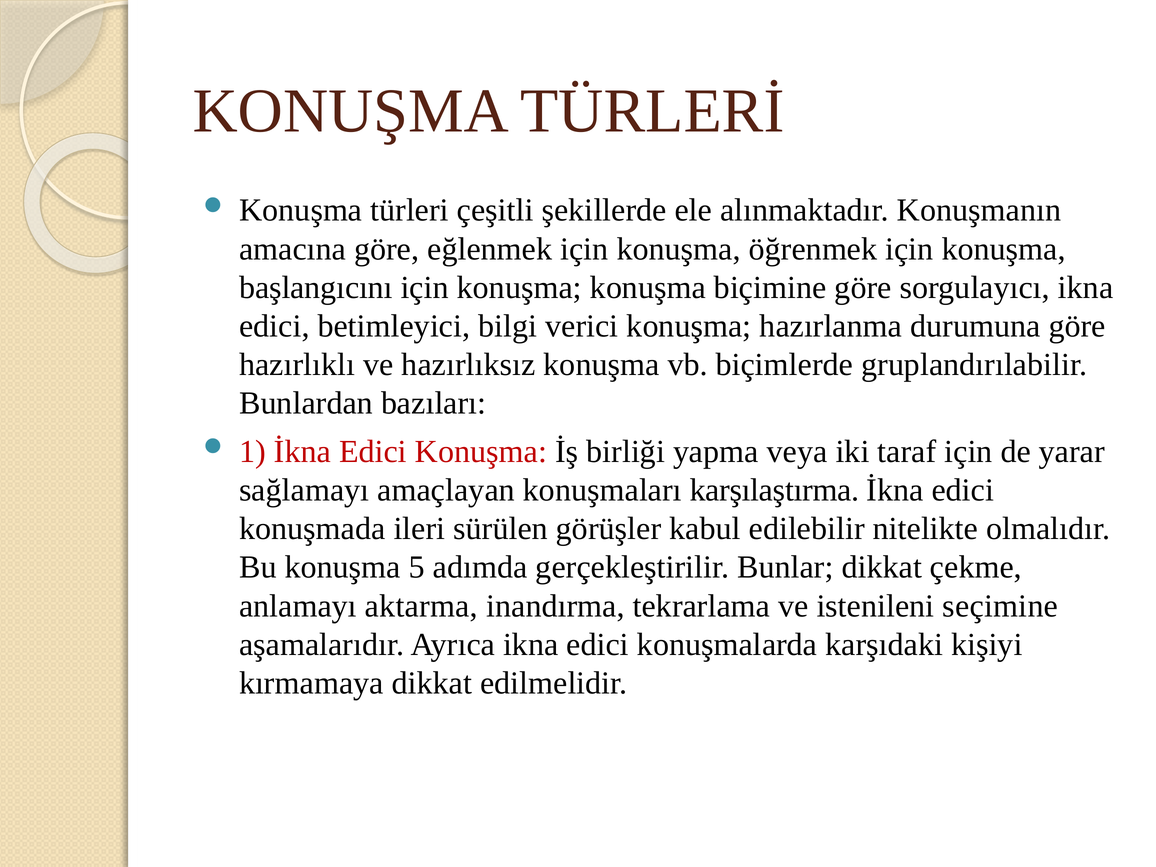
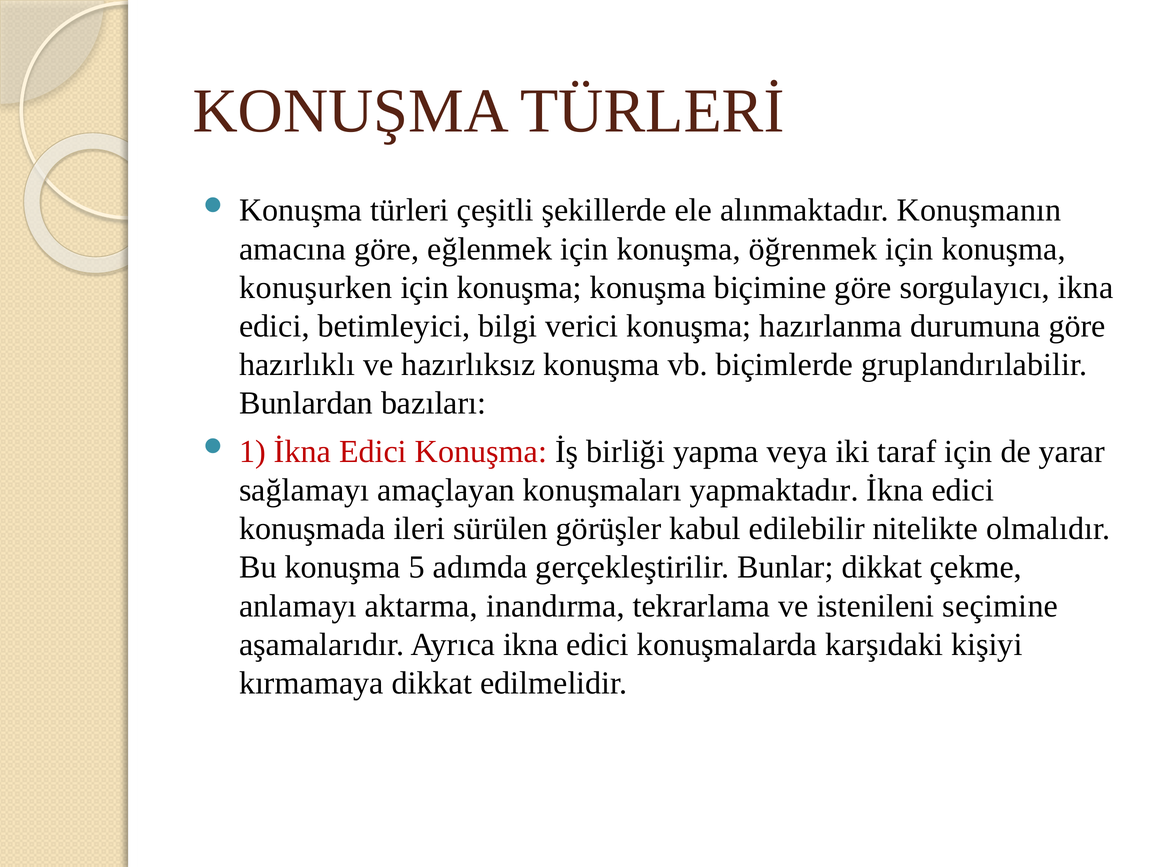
başlangıcını: başlangıcını -> konuşurken
karşılaştırma: karşılaştırma -> yapmaktadır
